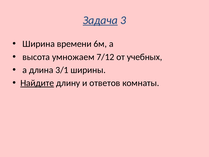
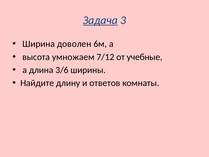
времени: времени -> доволен
учебных: учебных -> учебные
3/1: 3/1 -> 3/6
Найдите underline: present -> none
